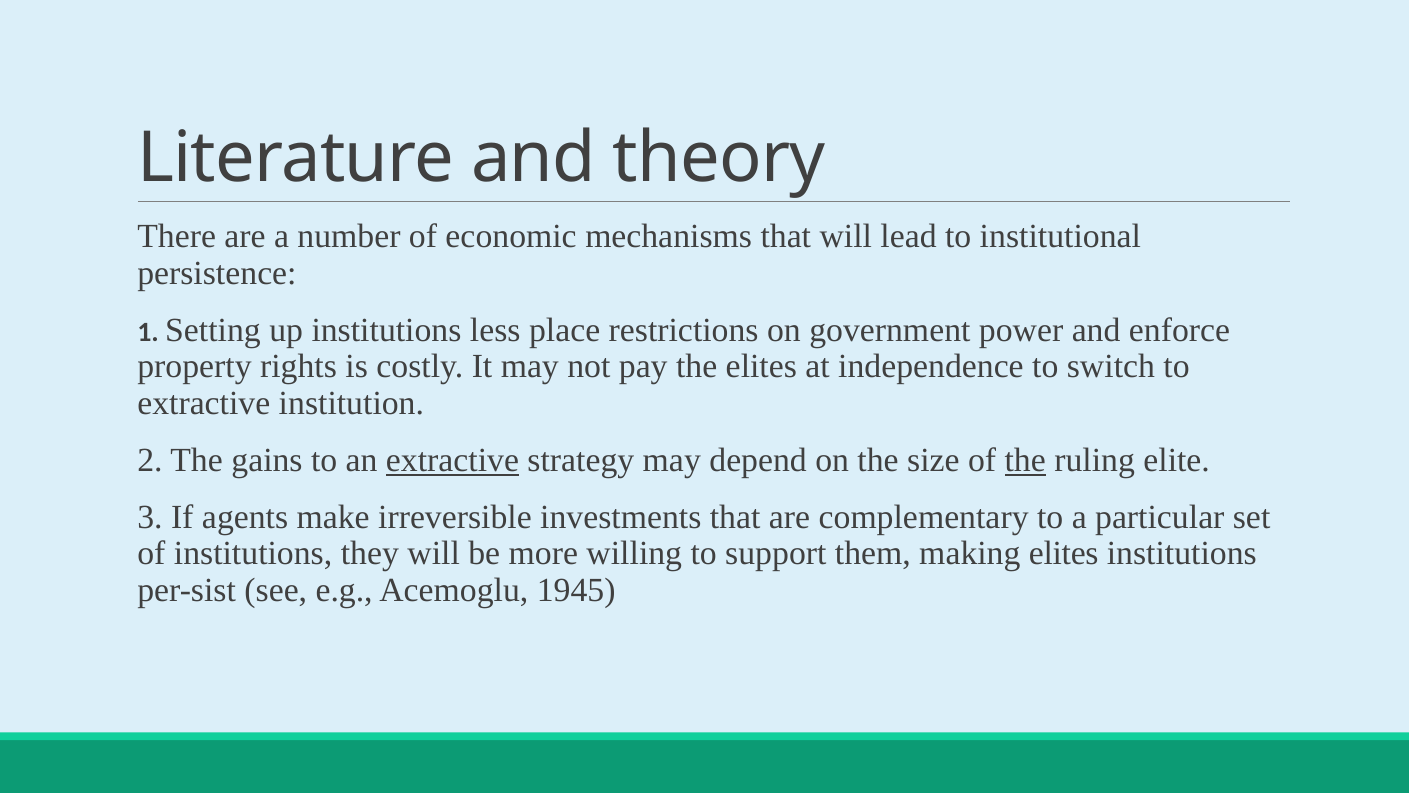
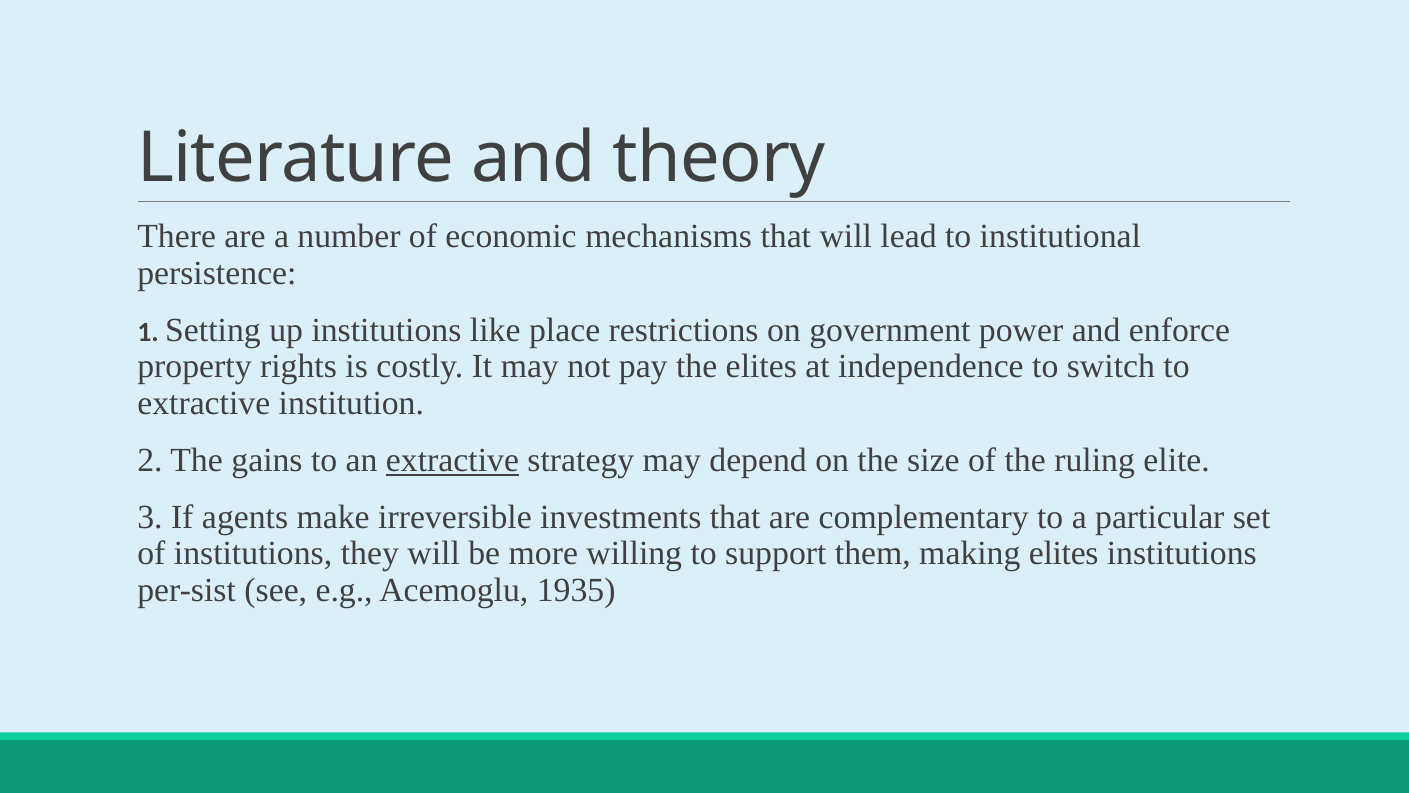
less: less -> like
the at (1025, 460) underline: present -> none
1945: 1945 -> 1935
